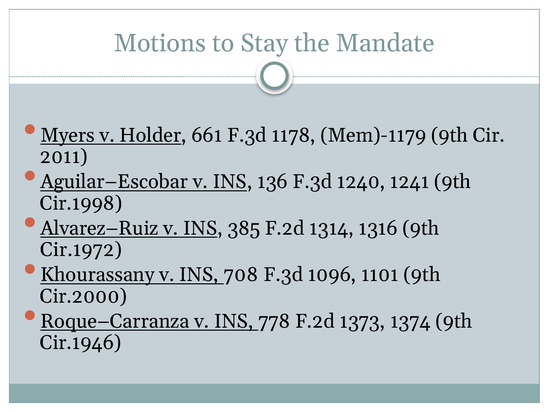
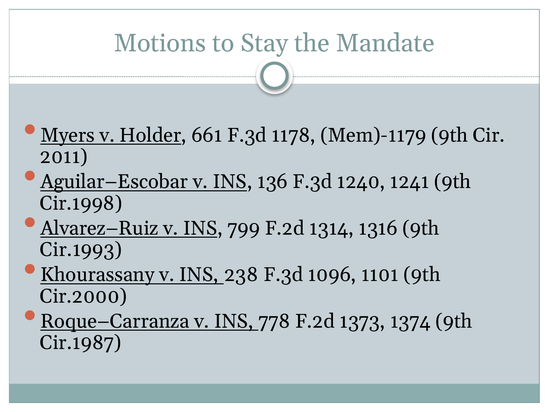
385: 385 -> 799
Cir.1972: Cir.1972 -> Cir.1993
708: 708 -> 238
Cir.1946: Cir.1946 -> Cir.1987
